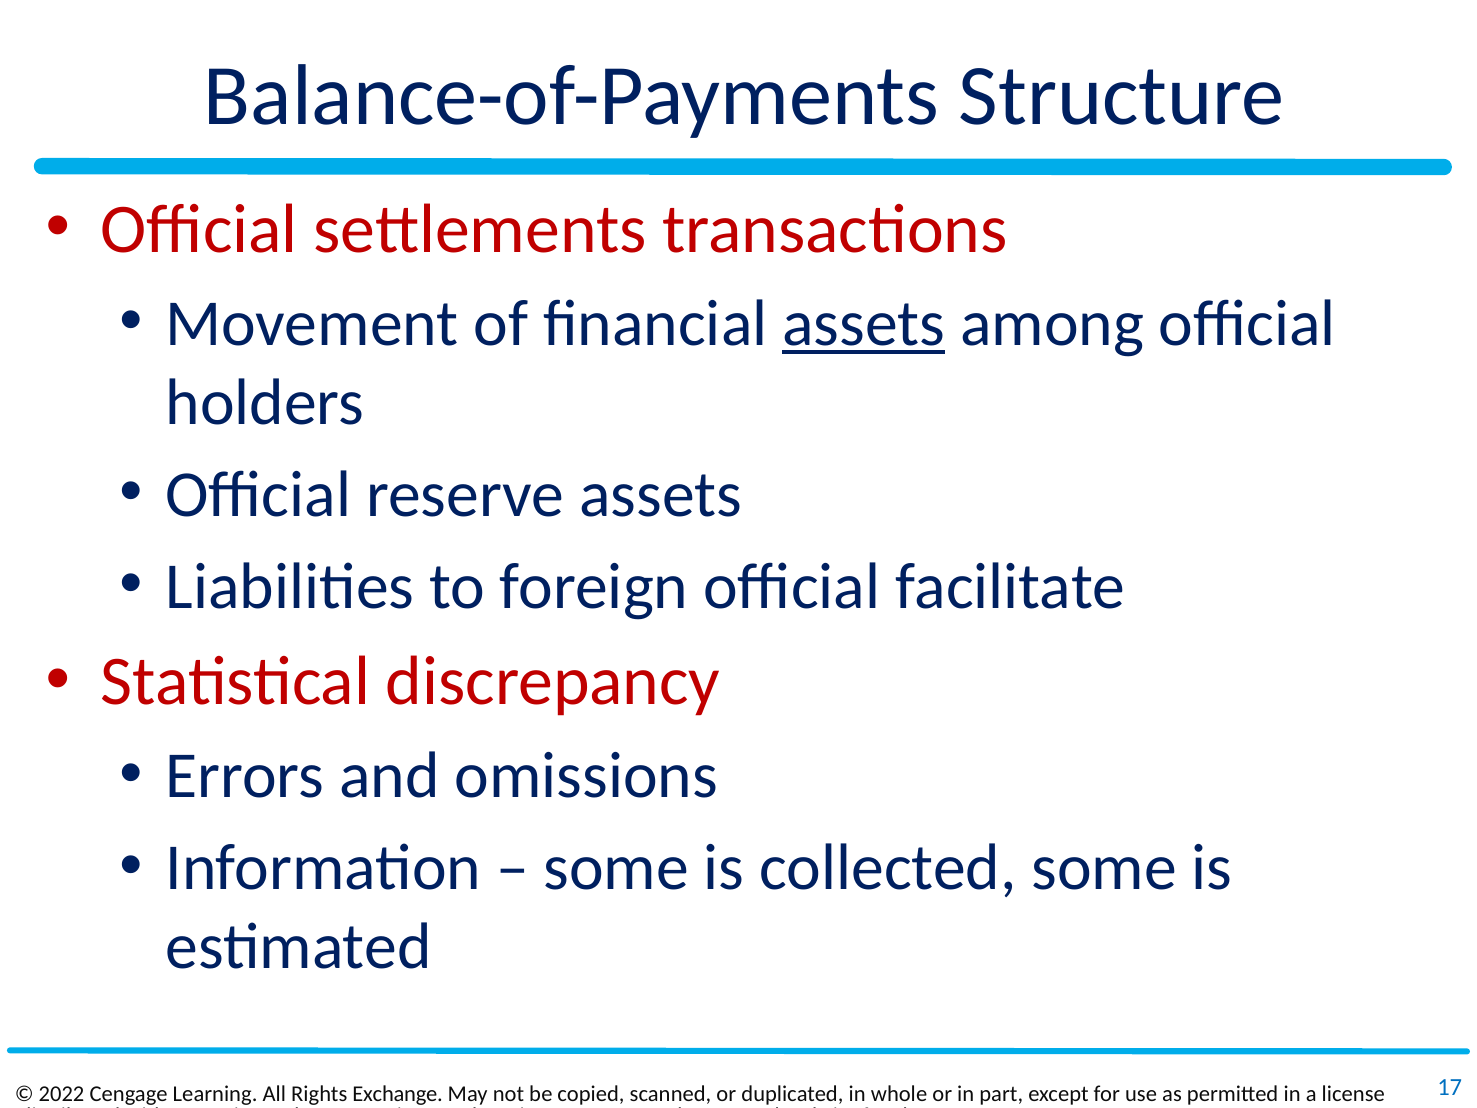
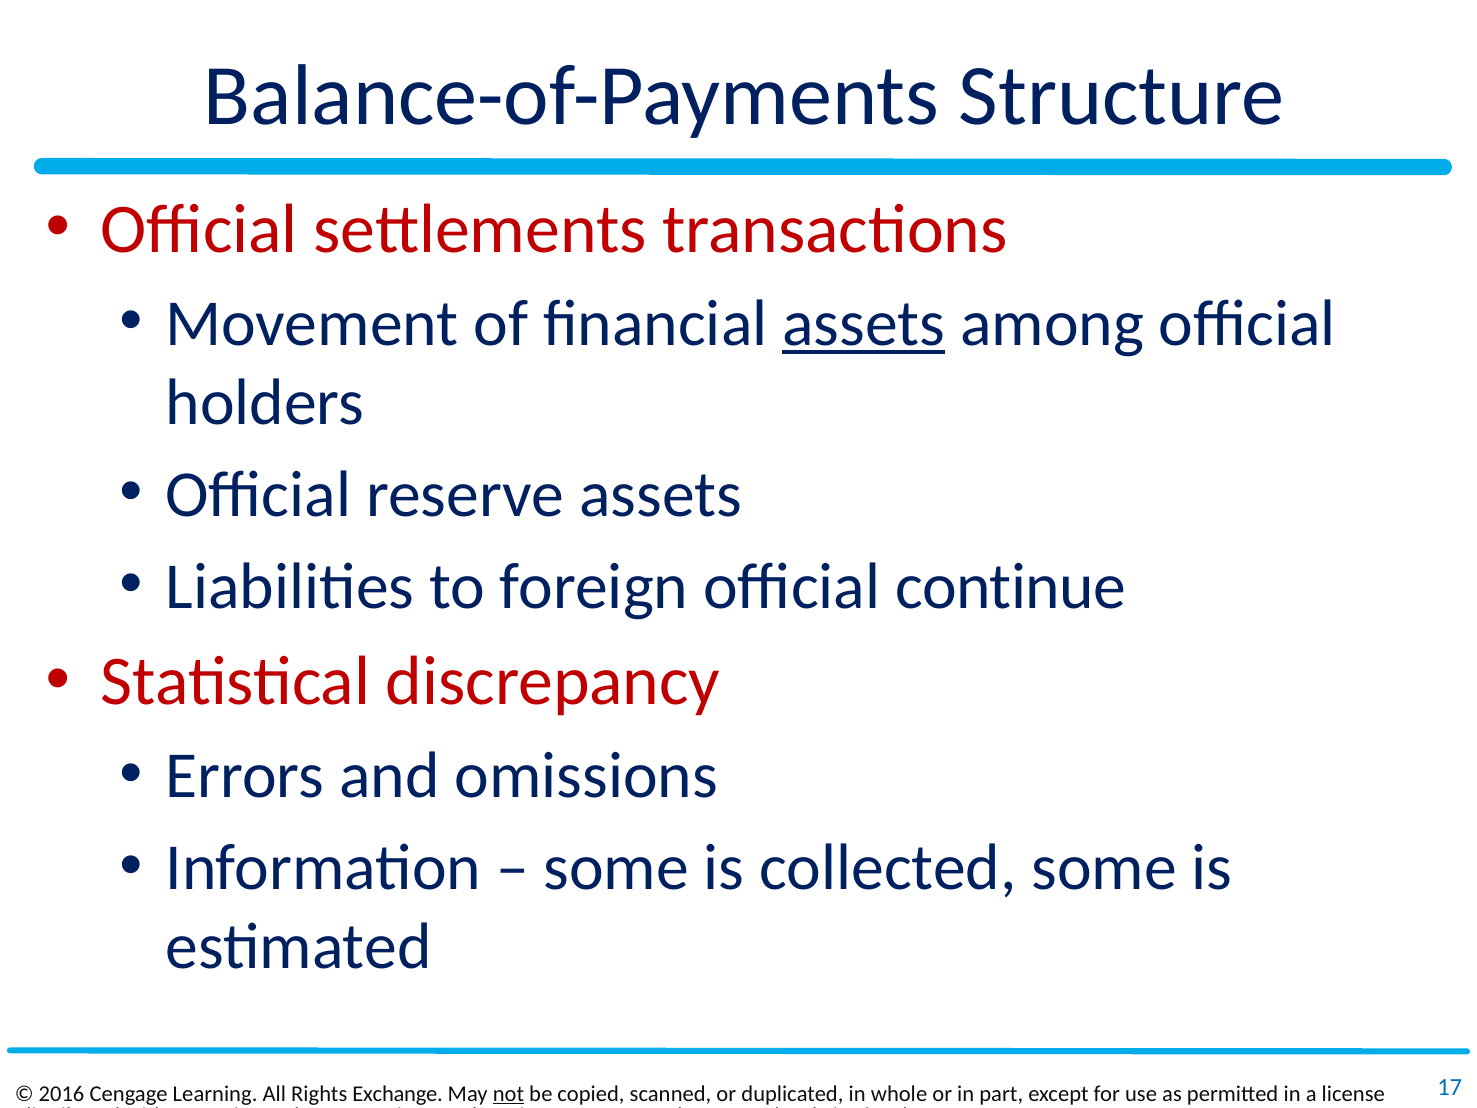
facilitate: facilitate -> continue
2022: 2022 -> 2016
not underline: none -> present
